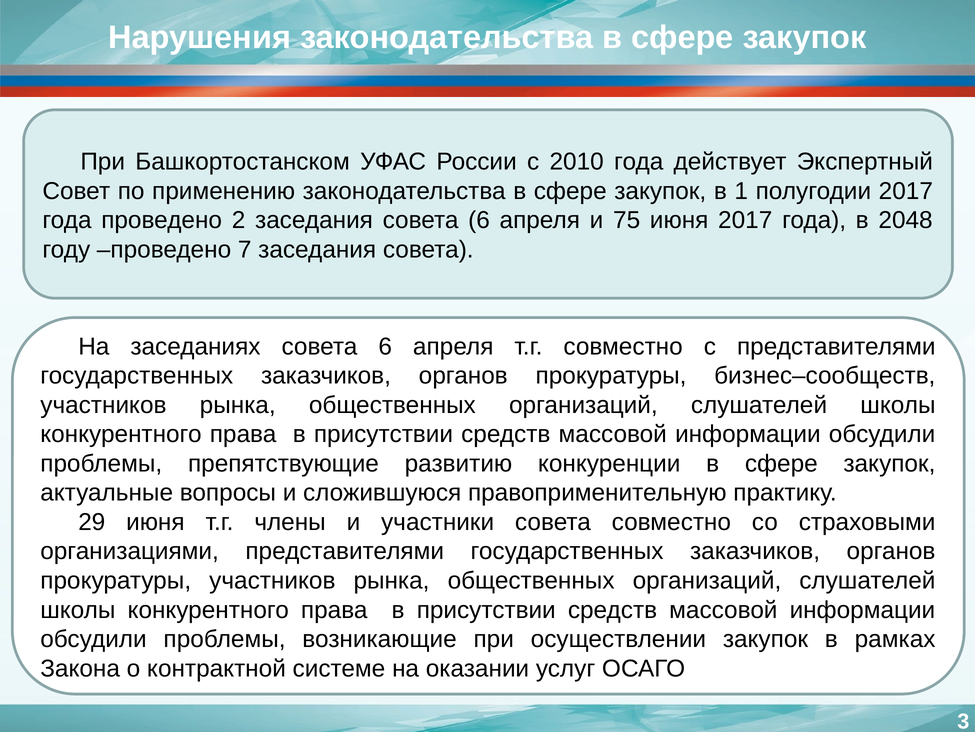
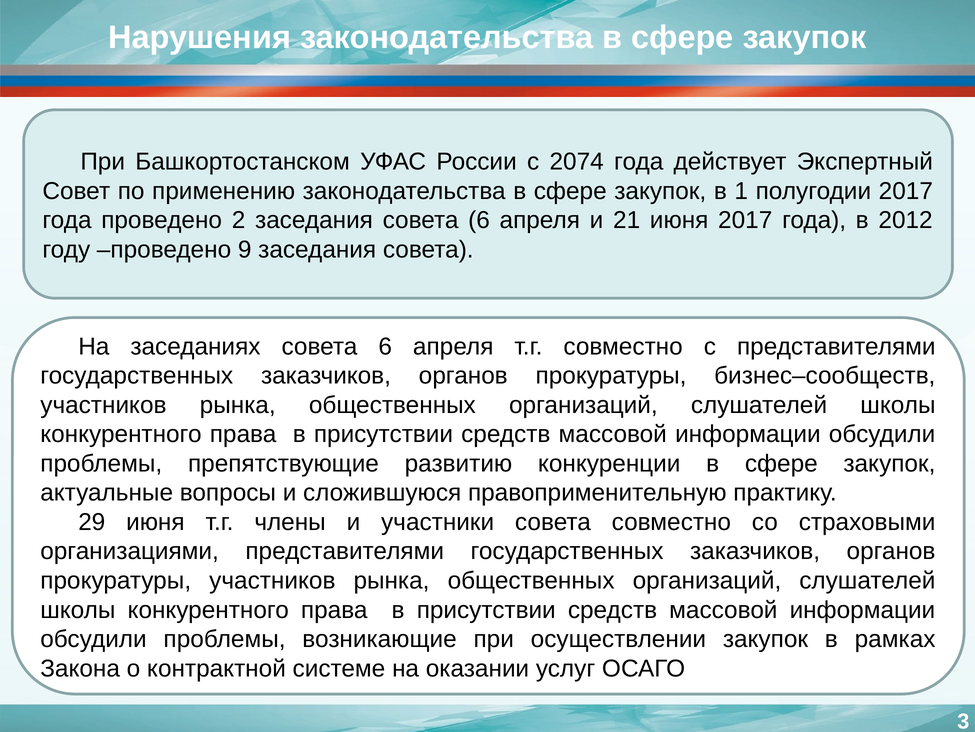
2010: 2010 -> 2074
75: 75 -> 21
2048: 2048 -> 2012
7: 7 -> 9
